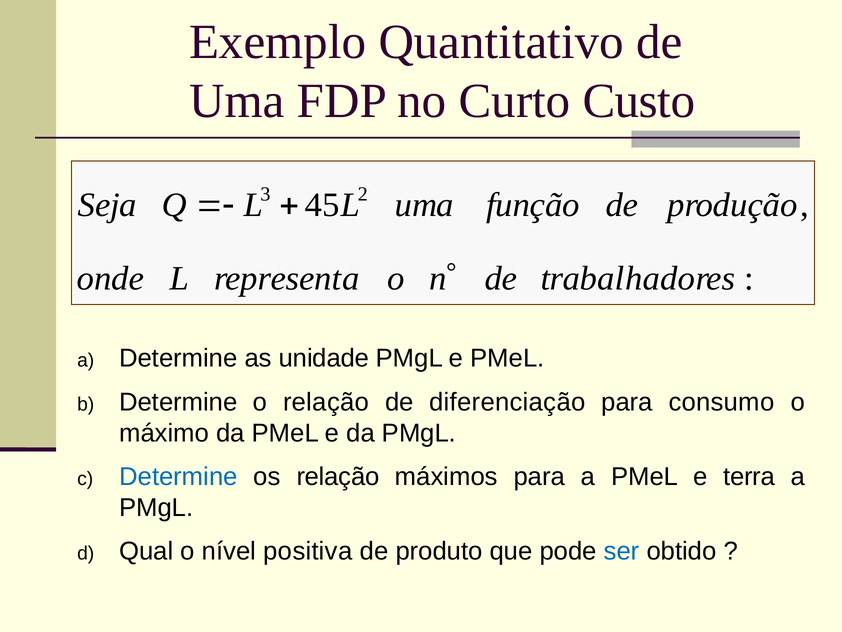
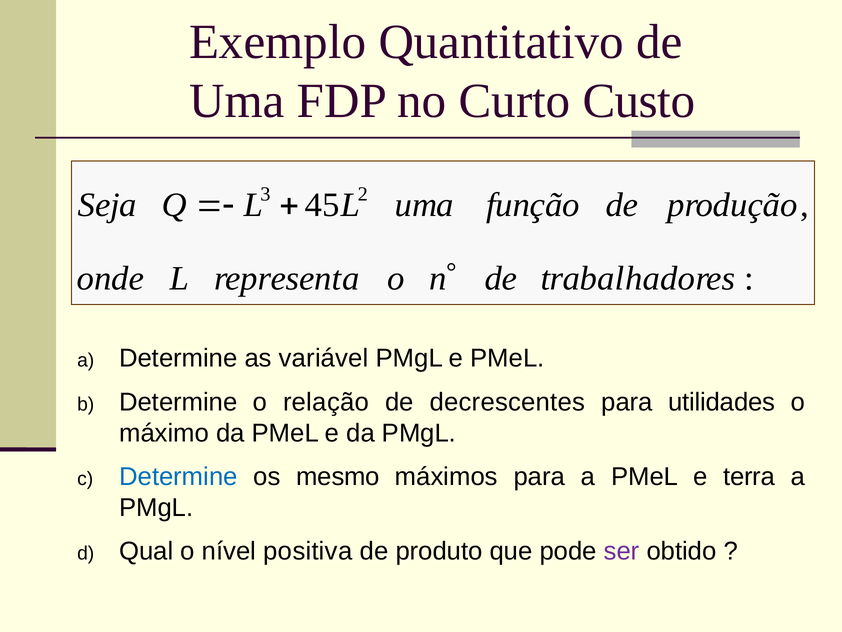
unidade: unidade -> variável
diferenciação: diferenciação -> decrescentes
consumo: consumo -> utilidades
os relação: relação -> mesmo
ser colour: blue -> purple
